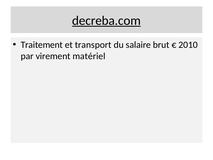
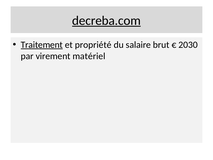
Traitement underline: none -> present
transport: transport -> propriété
2010: 2010 -> 2030
